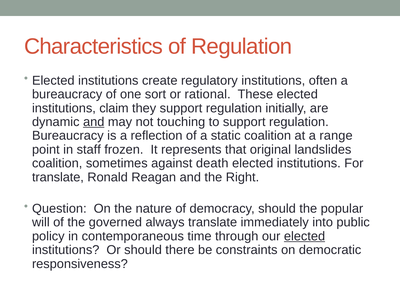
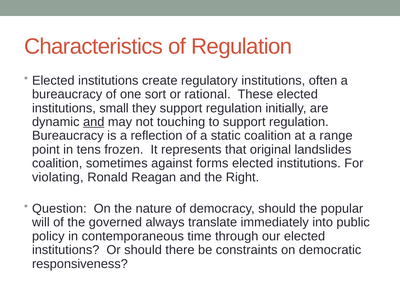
claim: claim -> small
staff: staff -> tens
death: death -> forms
translate at (58, 177): translate -> violating
elected at (305, 236) underline: present -> none
